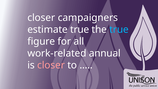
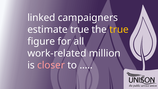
closer at (41, 18): closer -> linked
true at (119, 29) colour: light blue -> yellow
annual: annual -> million
